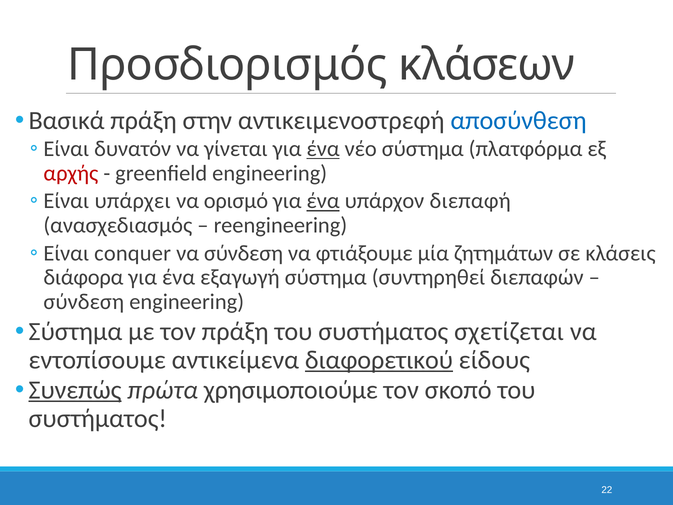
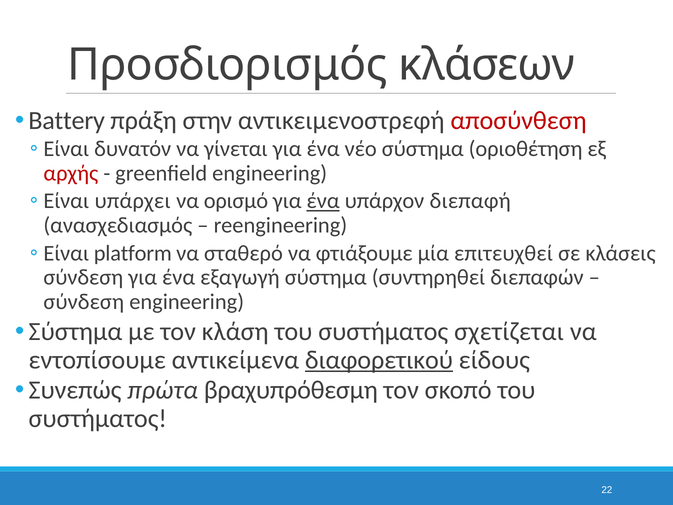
Βασικά: Βασικά -> Battery
αποσύνθεση colour: blue -> red
ένα at (323, 149) underline: present -> none
πλατφόρμα: πλατφόρμα -> οριοθέτηση
conquer: conquer -> platform
να σύνδεση: σύνδεση -> σταθερό
ζητημάτων: ζητημάτων -> επιτευχθεί
διάφορα at (83, 277): διάφορα -> σύνδεση
τον πράξη: πράξη -> κλάση
Συνεπώς underline: present -> none
χρησιμοποιούμε: χρησιμοποιούμε -> βραχυπρόθεσμη
